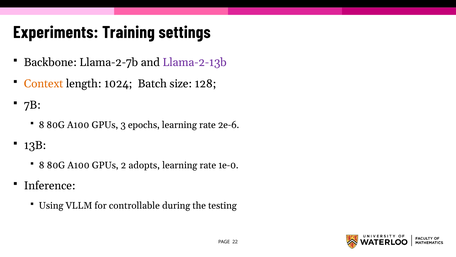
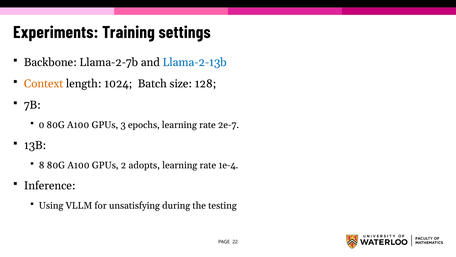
Llama-2-13b colour: purple -> blue
8 at (42, 125): 8 -> 0
2e-6: 2e-6 -> 2e-7
1e-0: 1e-0 -> 1e-4
controllable: controllable -> unsatisfying
